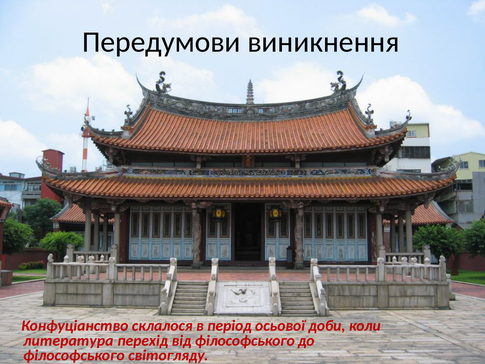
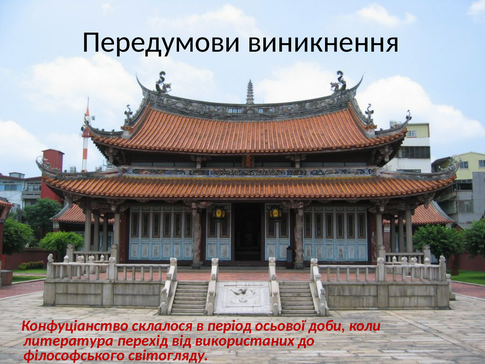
від філософського: філософського -> використаних
